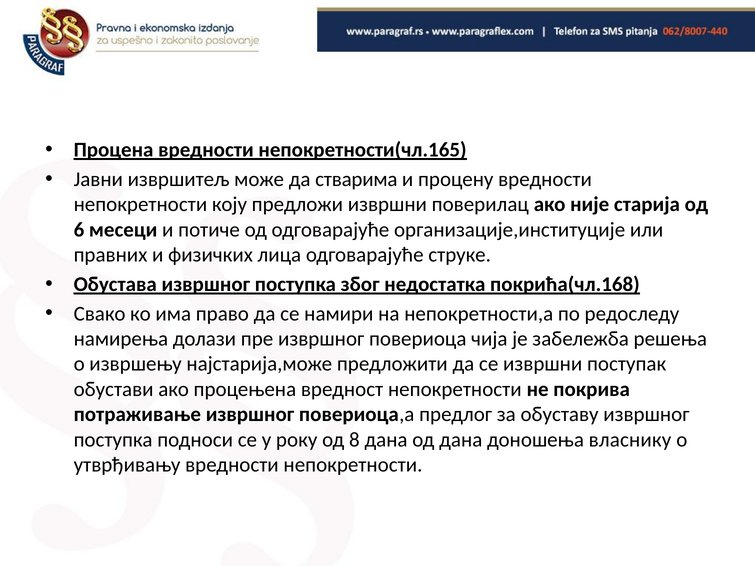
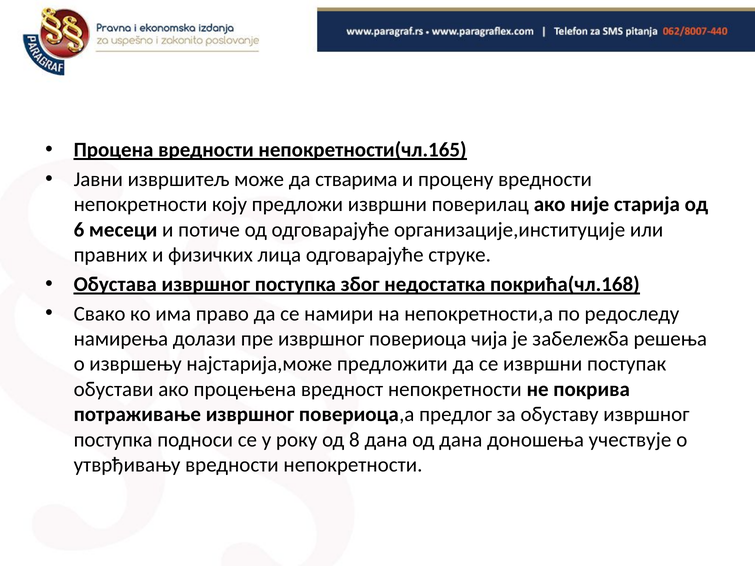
власнику: власнику -> учествује
